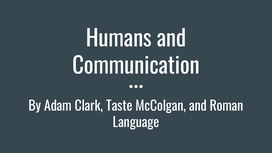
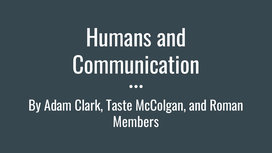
Language: Language -> Members
